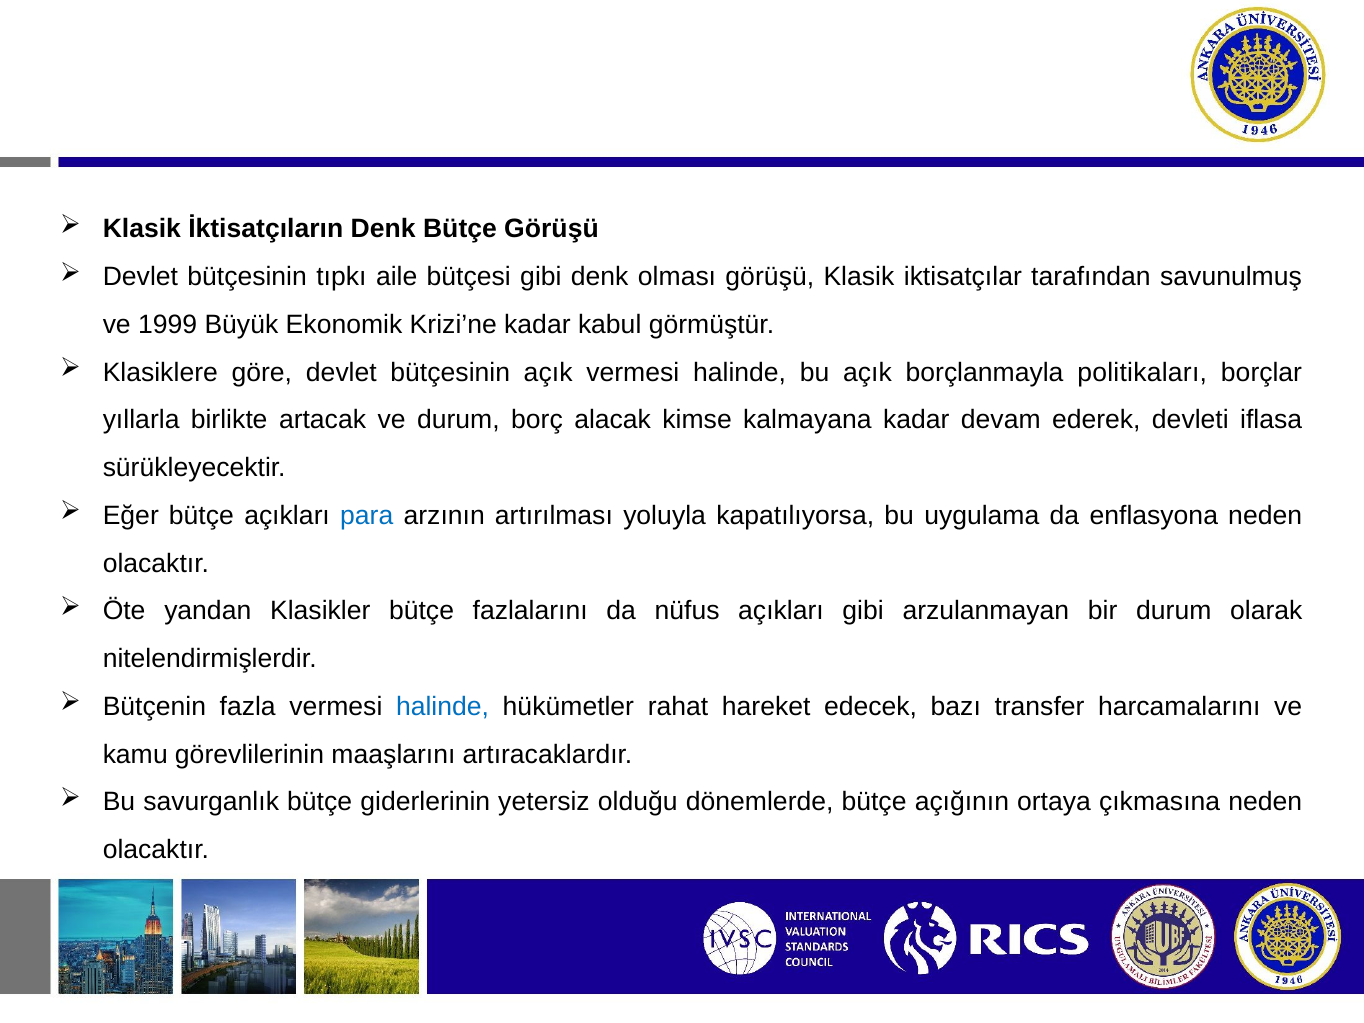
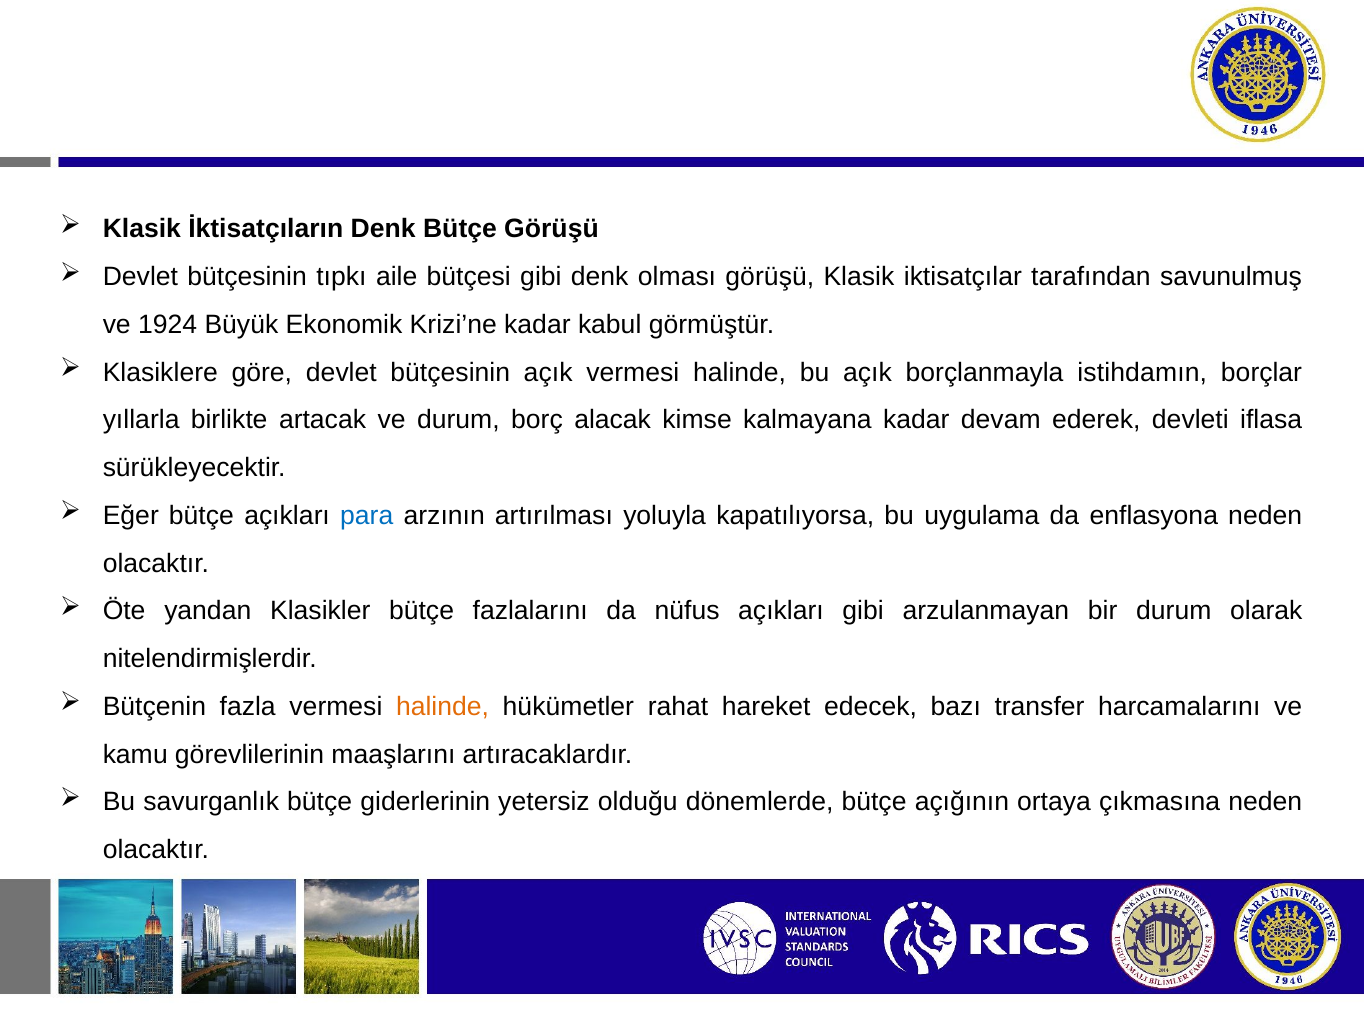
1999: 1999 -> 1924
politikaları: politikaları -> istihdamın
halinde at (442, 707) colour: blue -> orange
